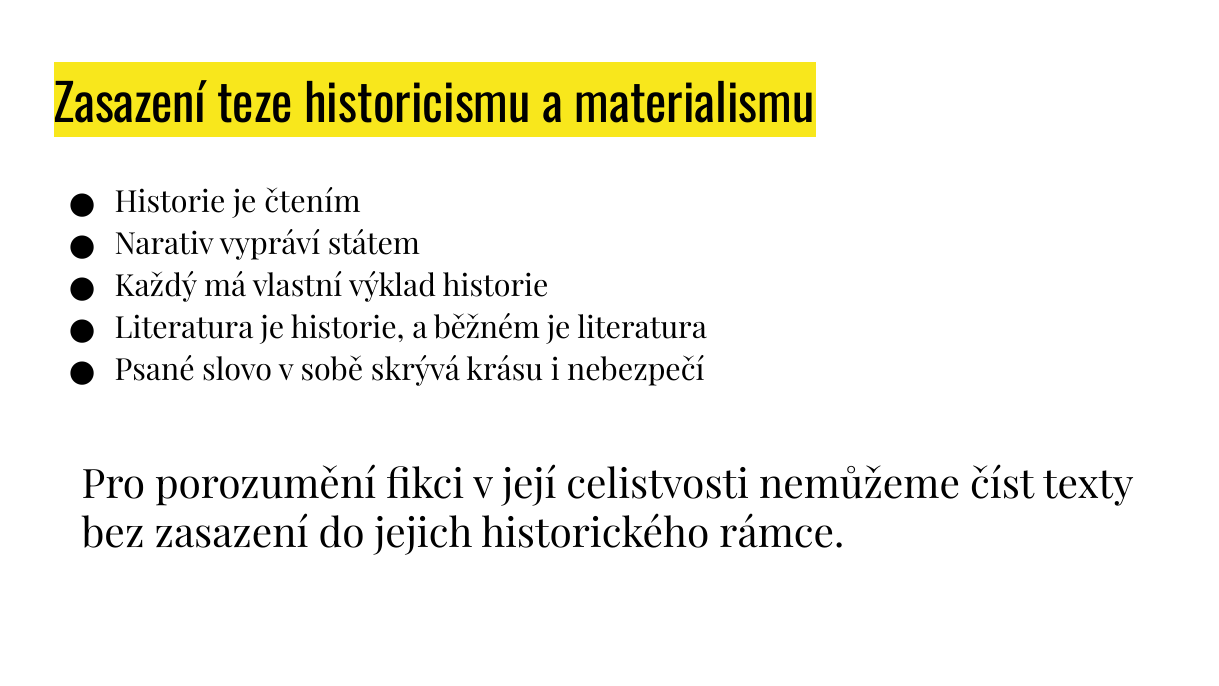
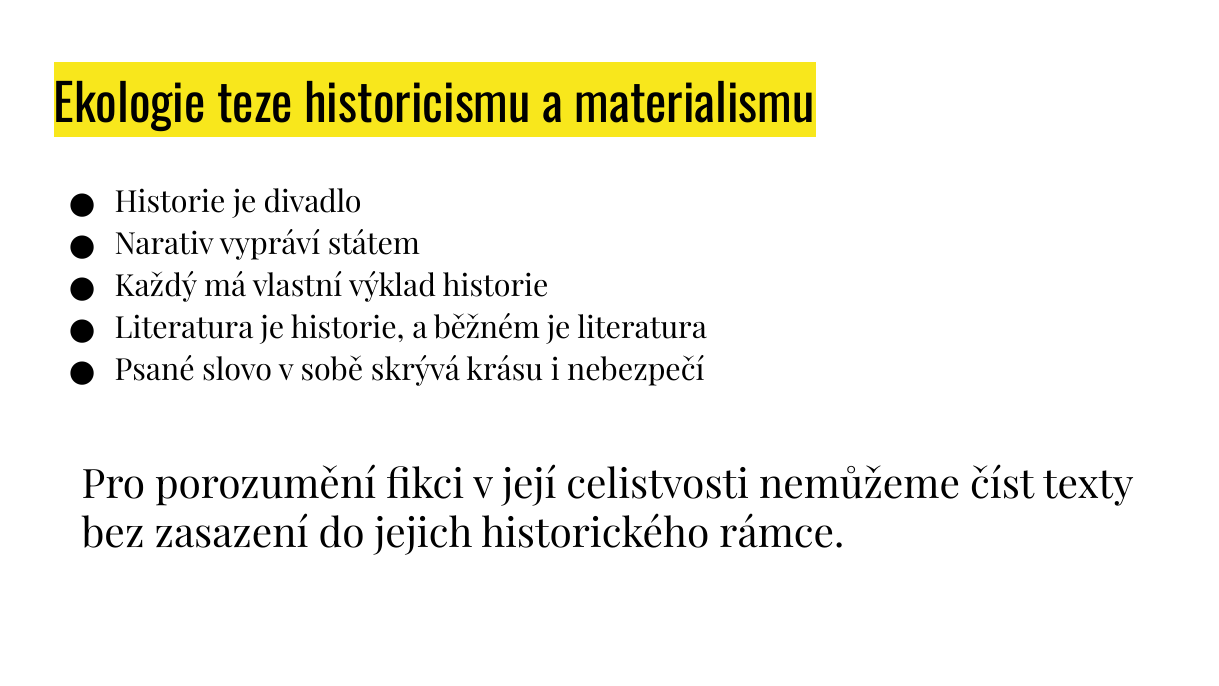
Zasazení at (130, 106): Zasazení -> Ekologie
čtením: čtením -> divadlo
